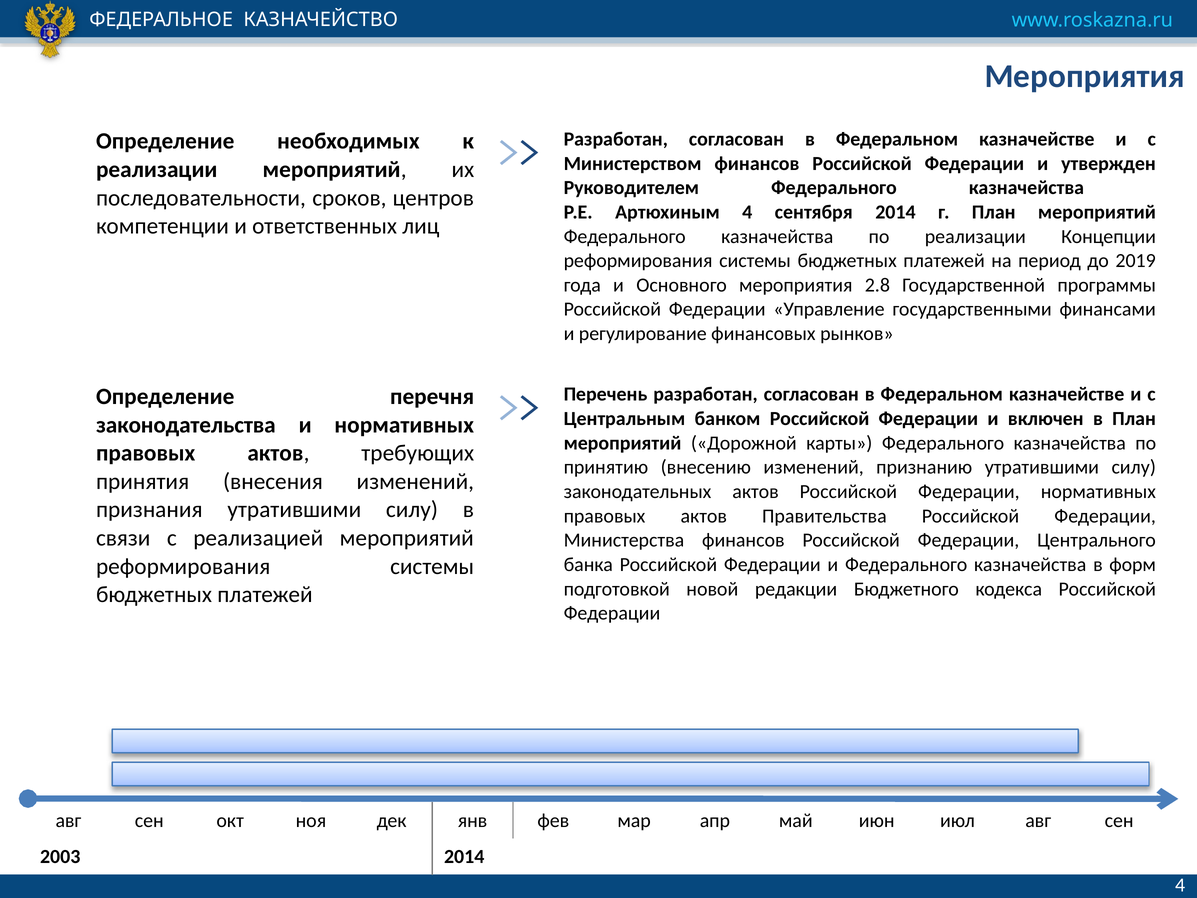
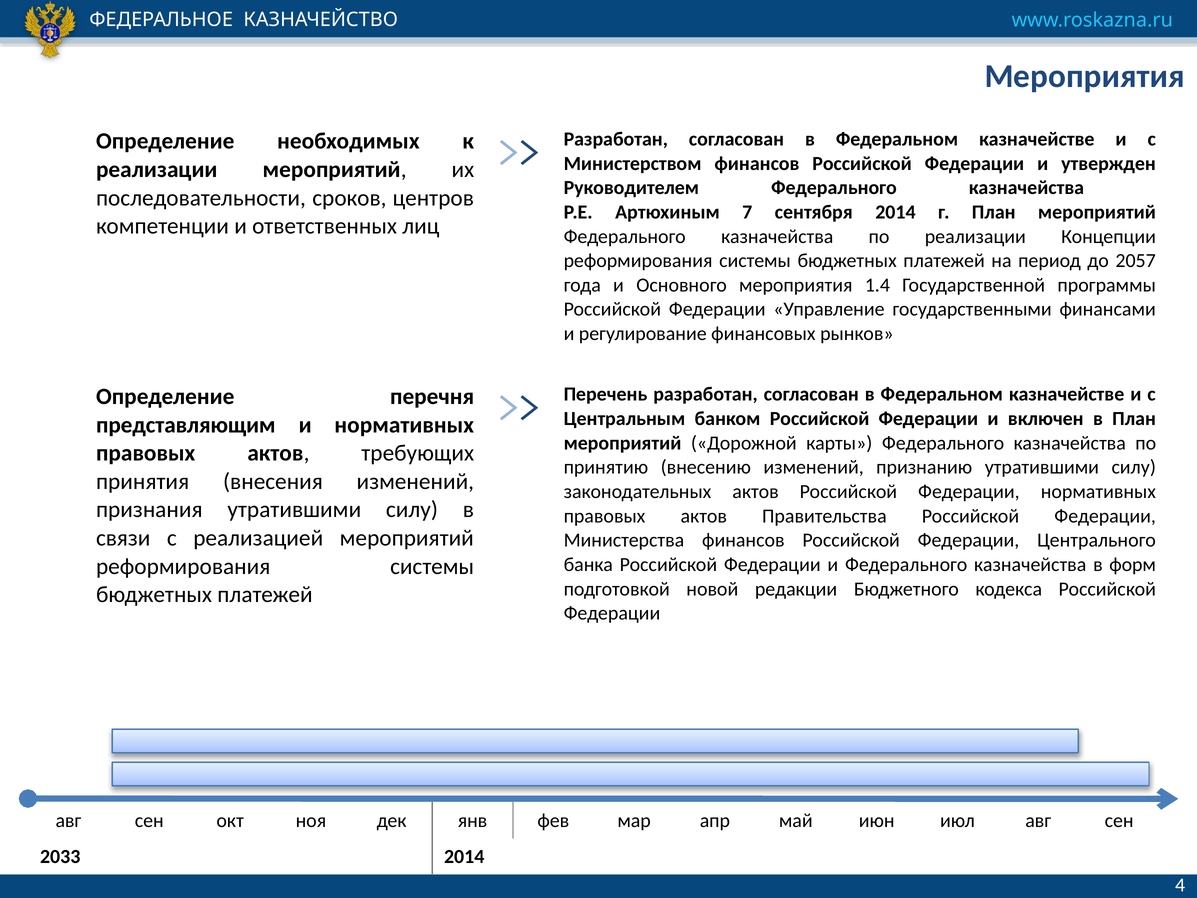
Артюхиным 4: 4 -> 7
2019: 2019 -> 2057
2.8: 2.8 -> 1.4
законодательства: законодательства -> представляющим
2003: 2003 -> 2033
